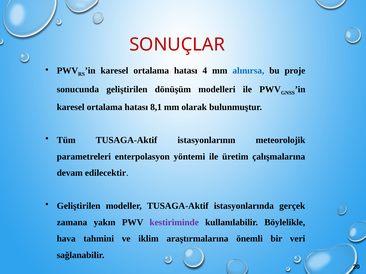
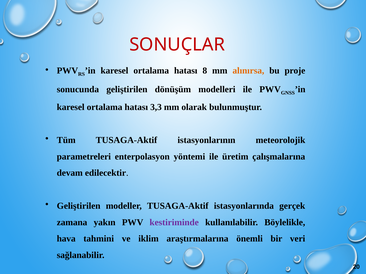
4: 4 -> 8
alınırsa colour: blue -> orange
8,1: 8,1 -> 3,3
